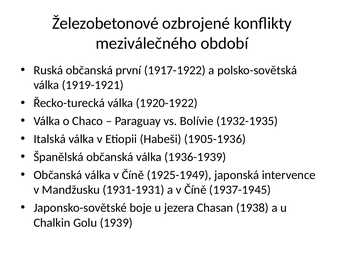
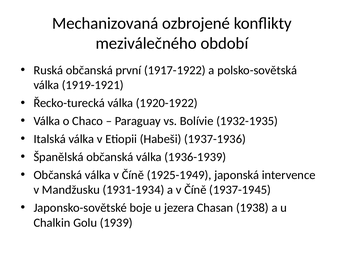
Železobetonové: Železobetonové -> Mechanizovaná
1905-1936: 1905-1936 -> 1937-1936
1931-1931: 1931-1931 -> 1931-1934
